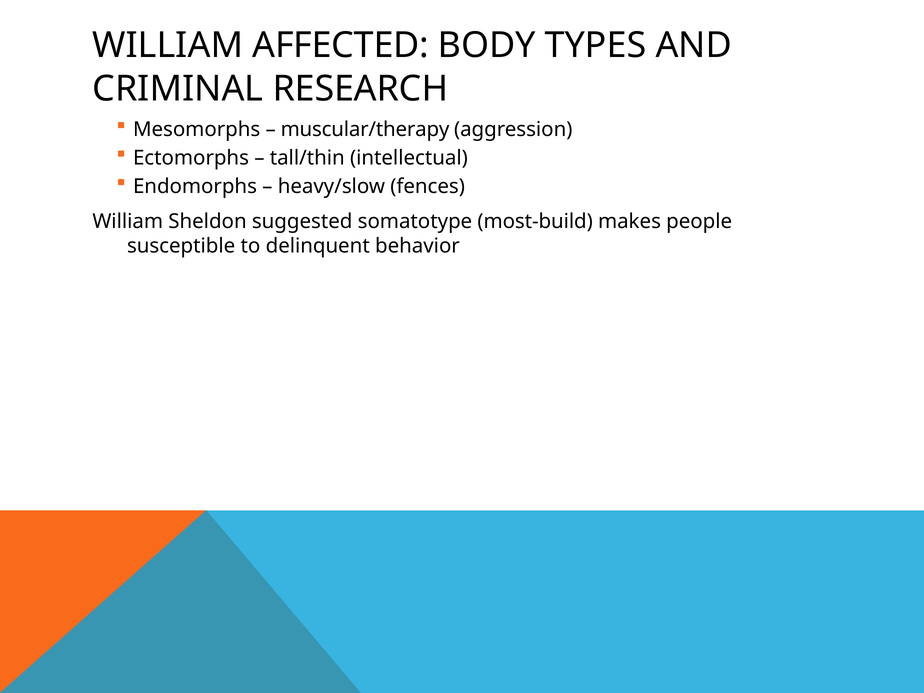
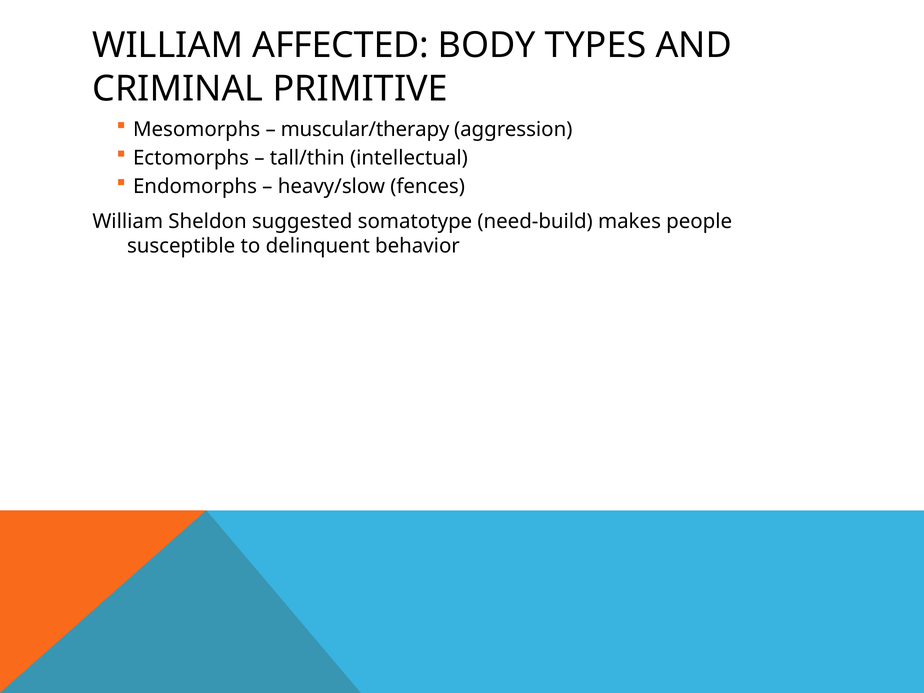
RESEARCH: RESEARCH -> PRIMITIVE
most-build: most-build -> need-build
